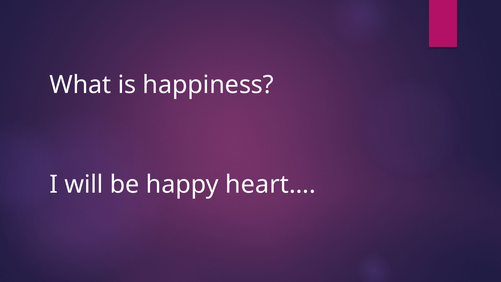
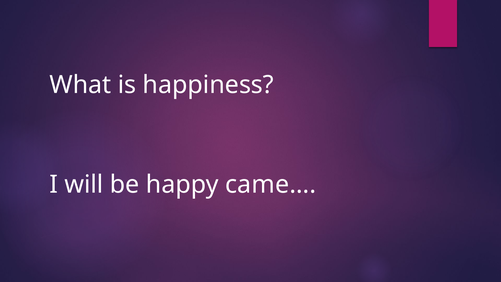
heart…: heart… -> came…
